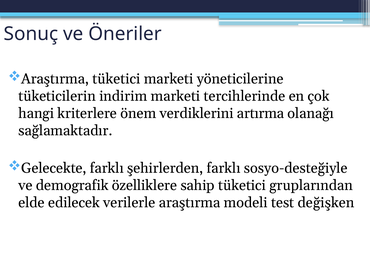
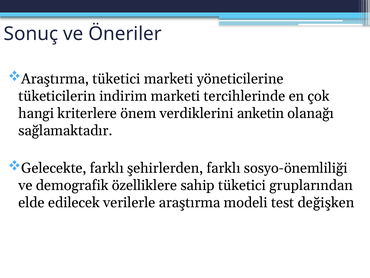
artırma: artırma -> anketin
sosyo-desteğiyle: sosyo-desteğiyle -> sosyo-önemliliği
